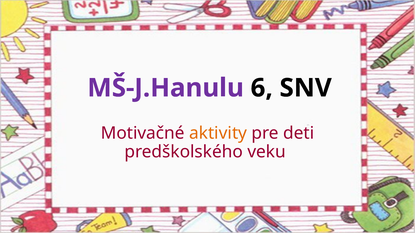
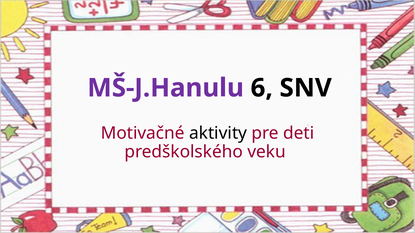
aktivity colour: orange -> black
